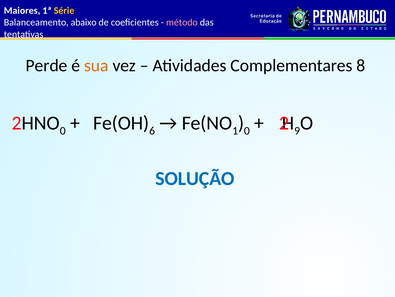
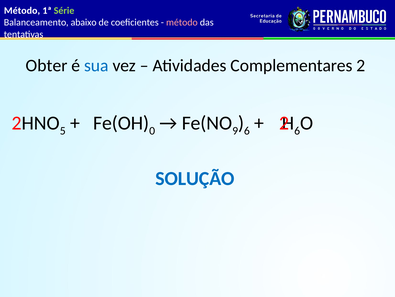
Maiores at (22, 10): Maiores -> Método
Série colour: yellow -> light green
Perde: Perde -> Obter
sua colour: orange -> blue
Complementares 8: 8 -> 2
0 at (63, 130): 0 -> 5
6: 6 -> 0
1: 1 -> 9
0 at (247, 130): 0 -> 6
9 at (297, 130): 9 -> 6
